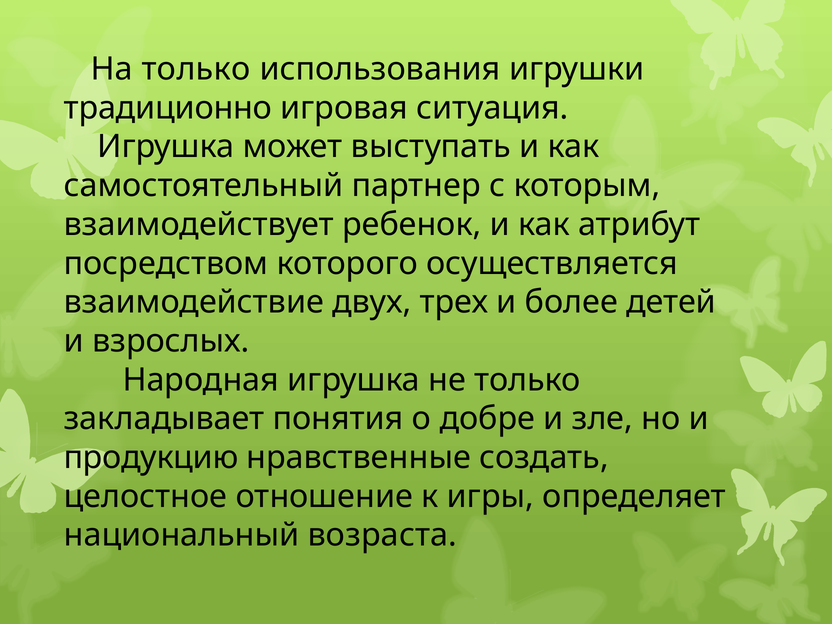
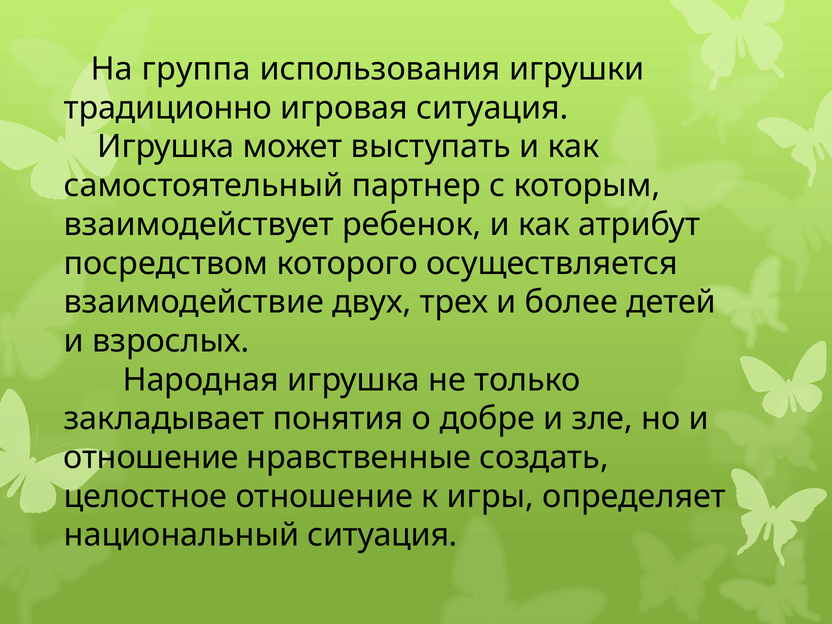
На только: только -> группа
продукцию at (151, 458): продукцию -> отношение
национальный возраста: возраста -> ситуация
